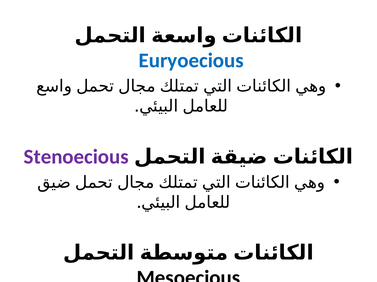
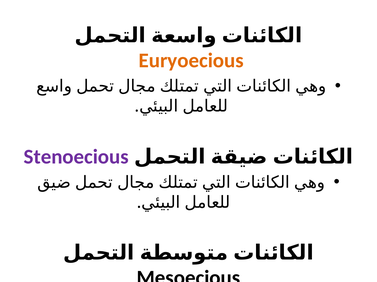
Euryoecious colour: blue -> orange
